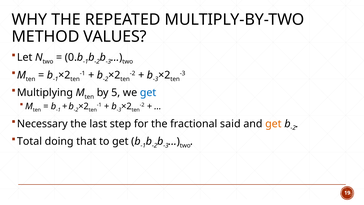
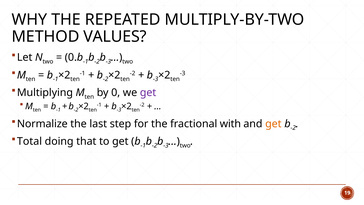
5: 5 -> 0
get at (148, 93) colour: blue -> purple
Necessary: Necessary -> Normalize
said: said -> with
